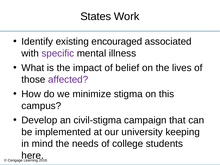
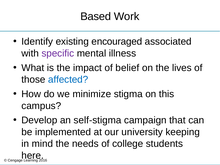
States: States -> Based
affected colour: purple -> blue
civil-stigma: civil-stigma -> self-stigma
